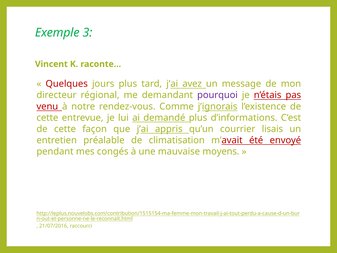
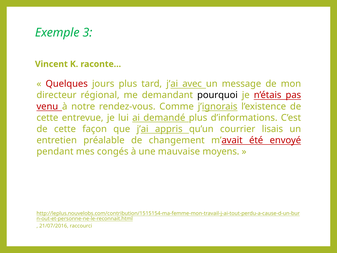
avez: avez -> avec
pourquoi colour: purple -> black
climatisation: climatisation -> changement
